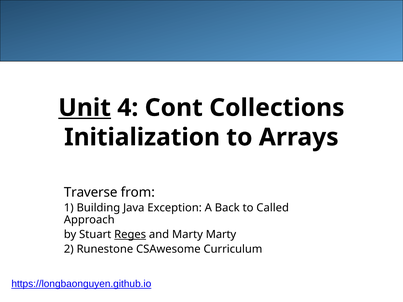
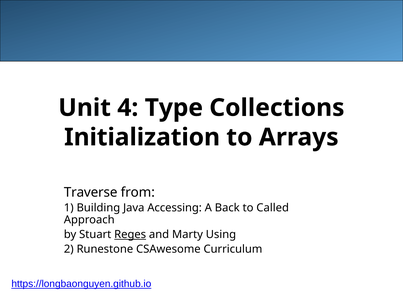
Unit underline: present -> none
Cont: Cont -> Type
Exception: Exception -> Accessing
Marty Marty: Marty -> Using
